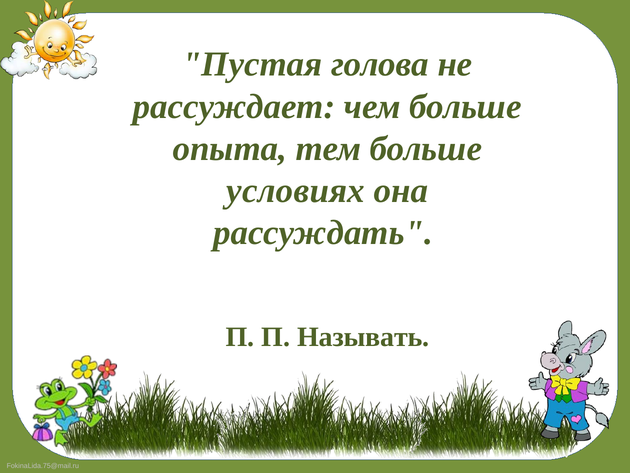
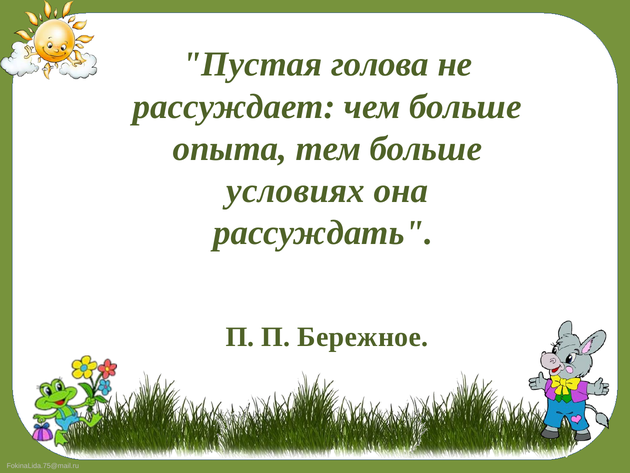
Называть: Называть -> Бережное
